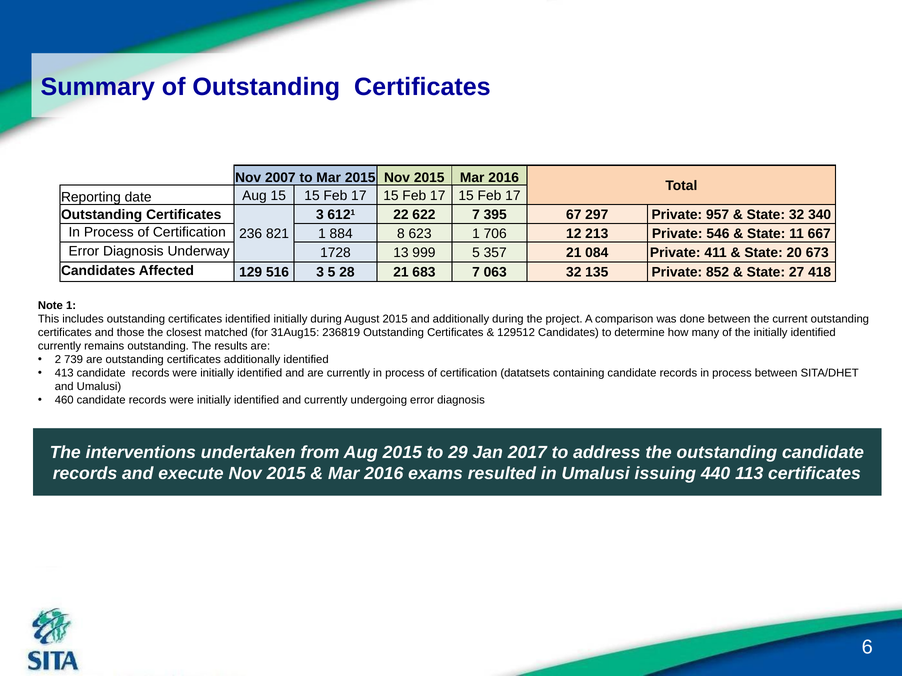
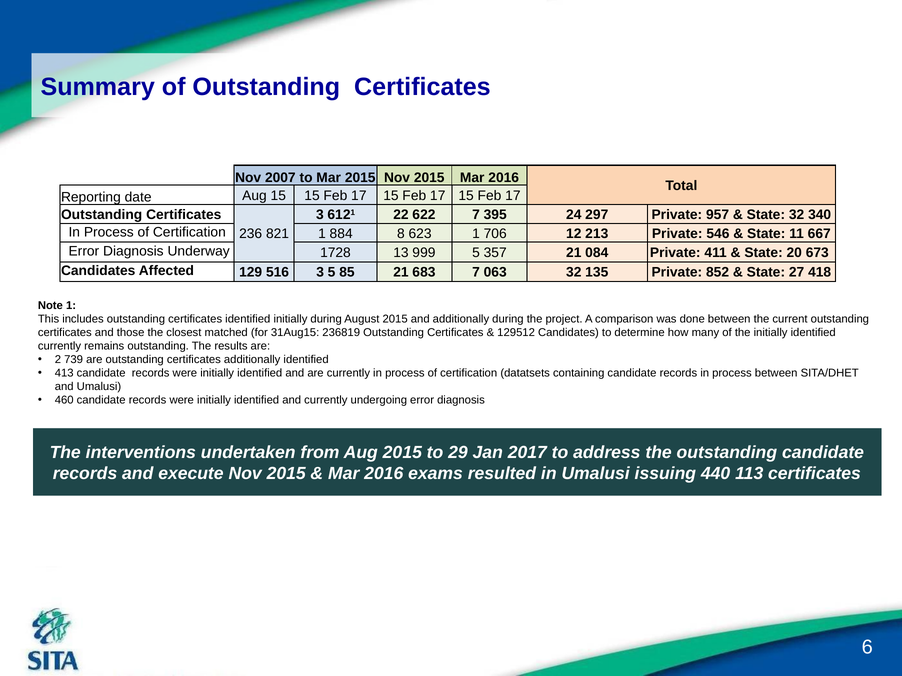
67: 67 -> 24
28: 28 -> 85
